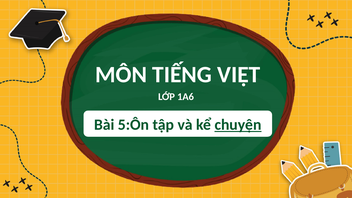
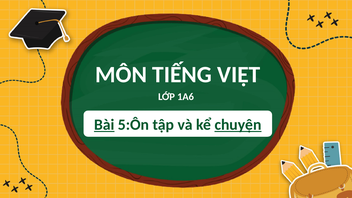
Bài underline: none -> present
